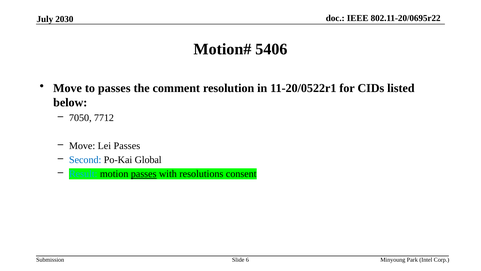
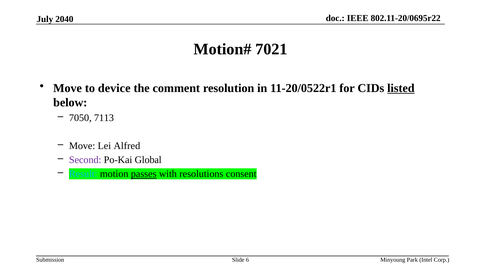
2030: 2030 -> 2040
5406: 5406 -> 7021
to passes: passes -> device
listed underline: none -> present
7712: 7712 -> 7113
Lei Passes: Passes -> Alfred
Second colour: blue -> purple
